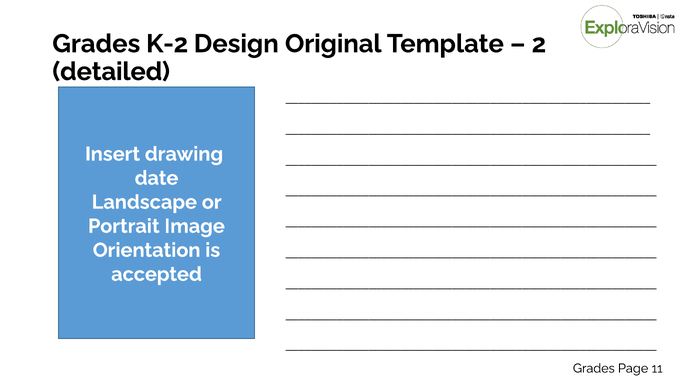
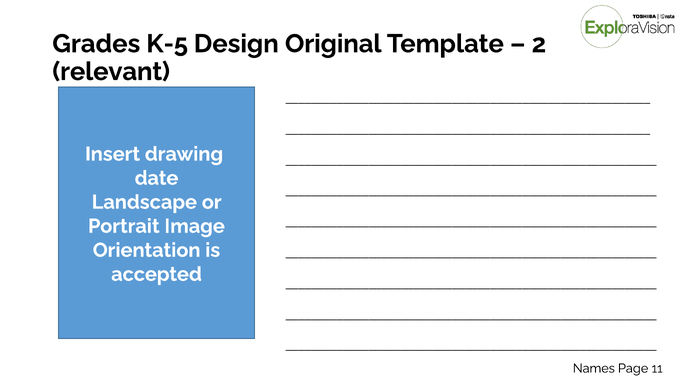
K-2: K-2 -> K-5
detailed: detailed -> relevant
Grades at (594, 368): Grades -> Names
